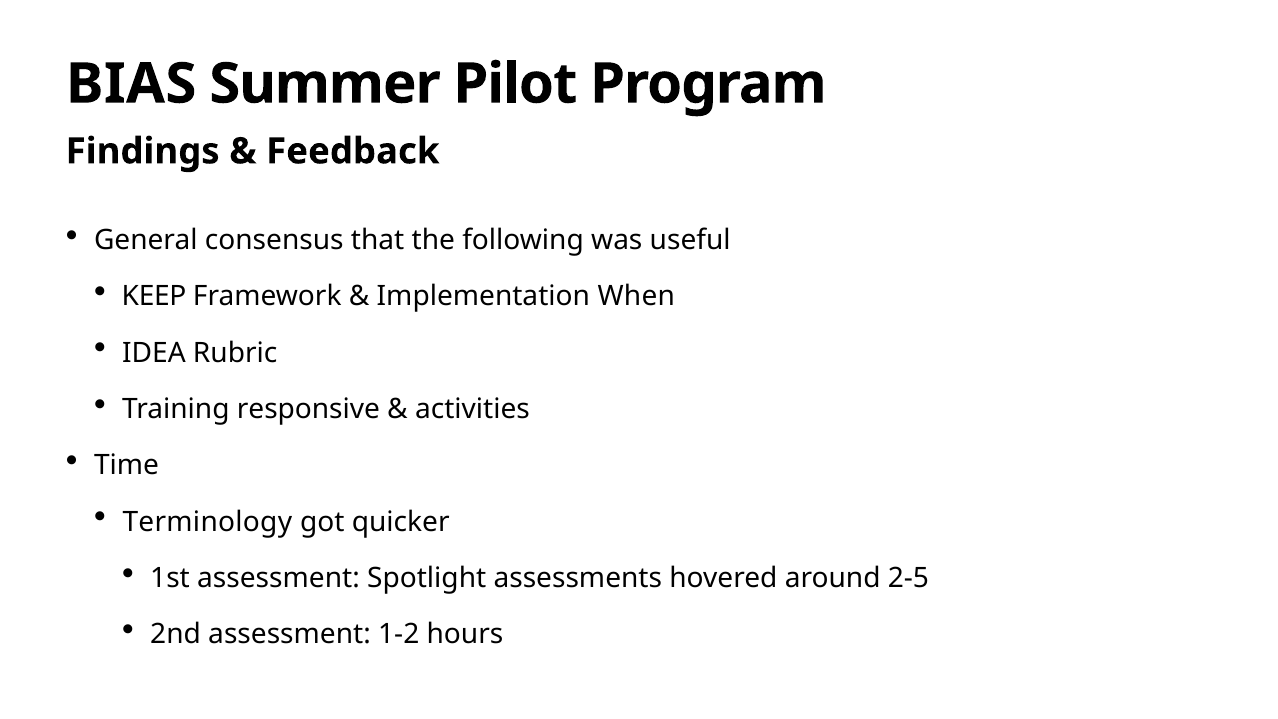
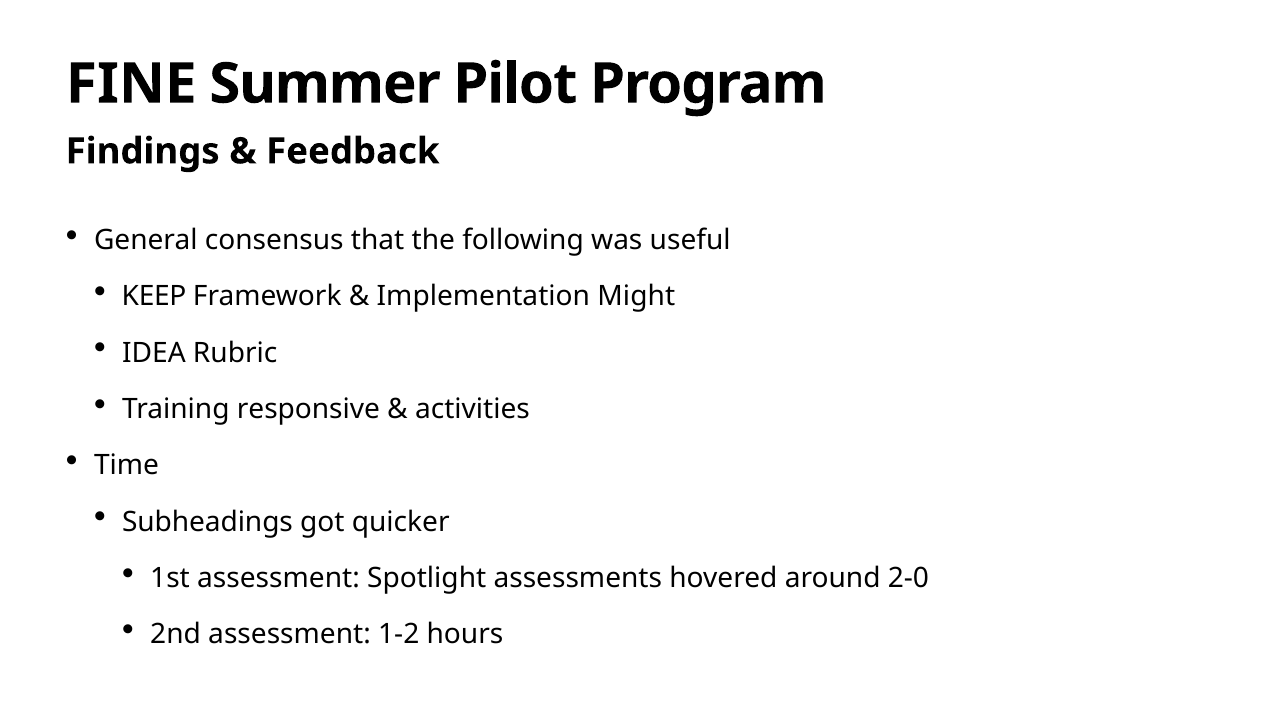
BIAS: BIAS -> FINE
When: When -> Might
Terminology: Terminology -> Subheadings
2-5: 2-5 -> 2-0
